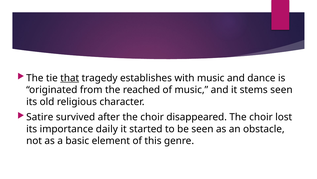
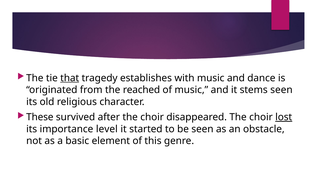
Satire: Satire -> These
lost underline: none -> present
daily: daily -> level
